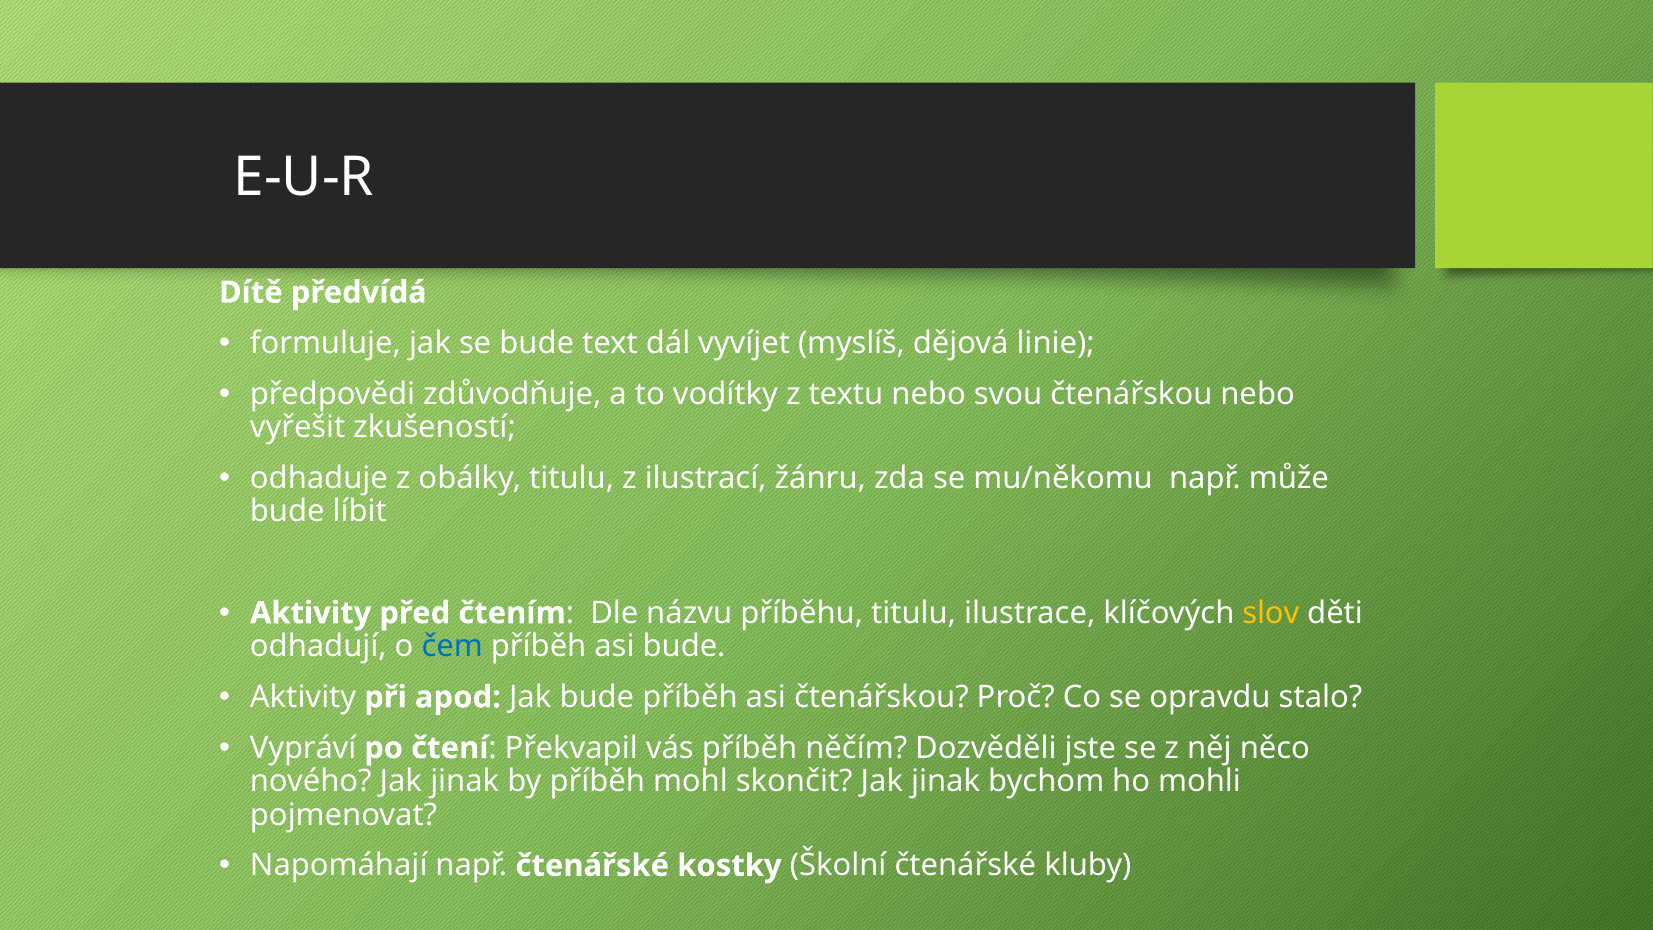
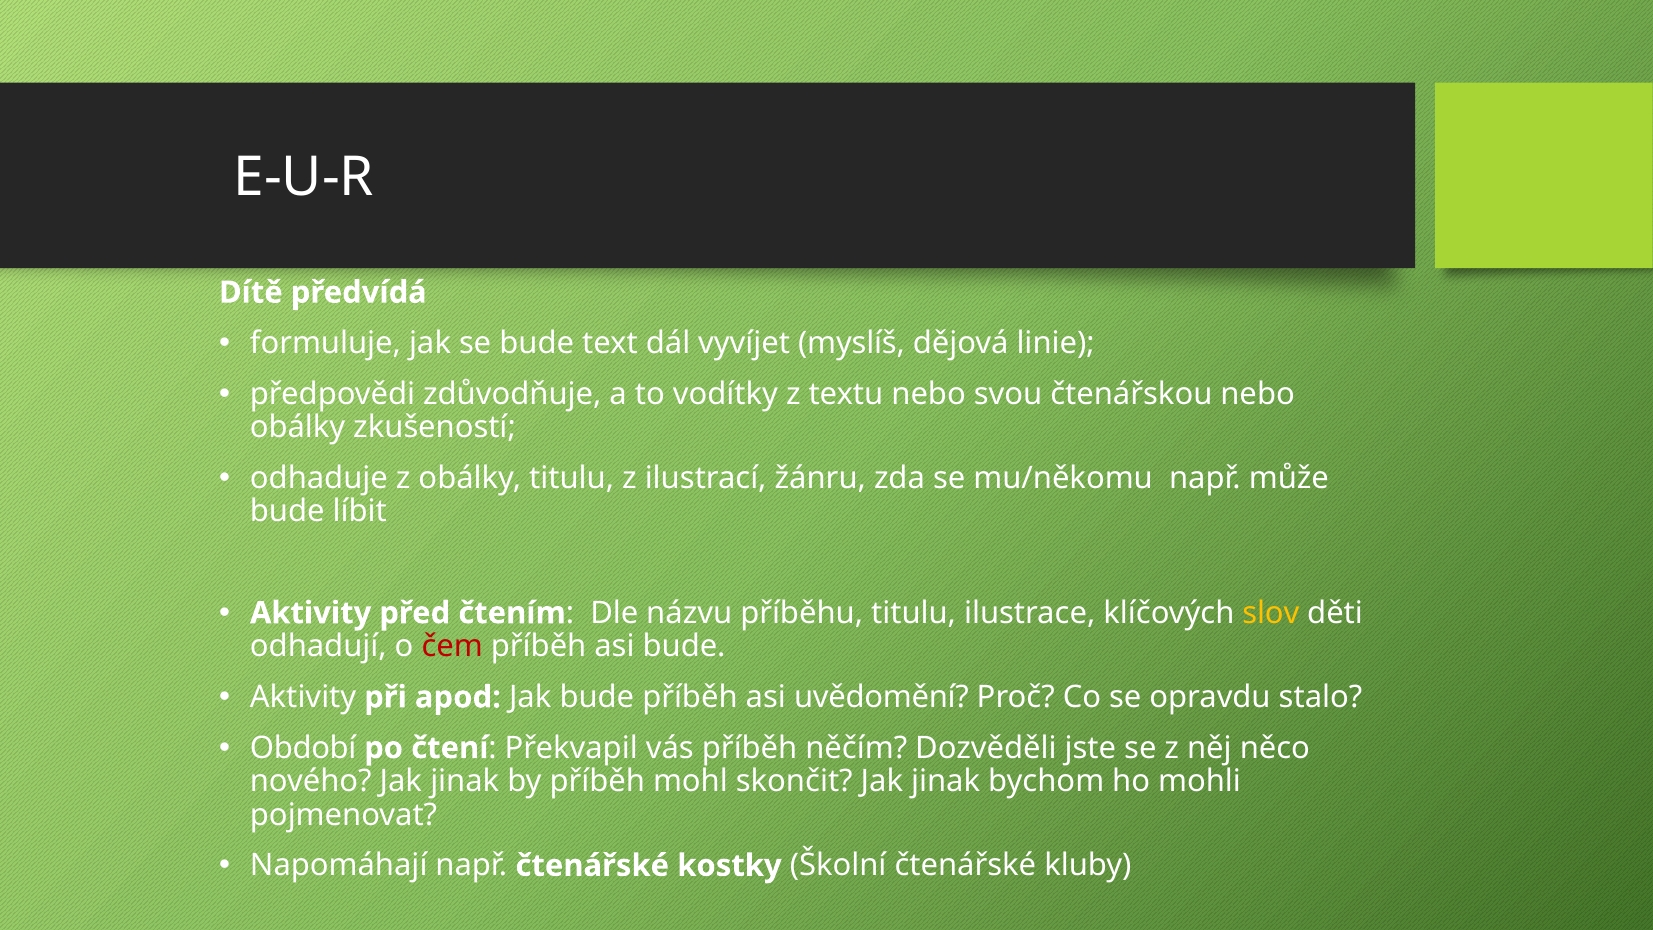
vyřešit at (298, 427): vyřešit -> obálky
čem colour: blue -> red
asi čtenářskou: čtenářskou -> uvědomění
Vypráví: Vypráví -> Období
